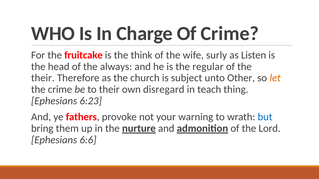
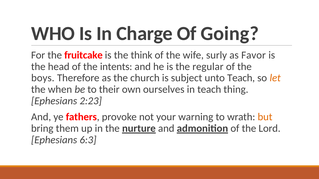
Of Crime: Crime -> Going
Listen: Listen -> Favor
always: always -> intents
their at (43, 78): their -> boys
unto Other: Other -> Teach
the crime: crime -> when
disregard: disregard -> ourselves
6:23: 6:23 -> 2:23
but colour: blue -> orange
6:6: 6:6 -> 6:3
